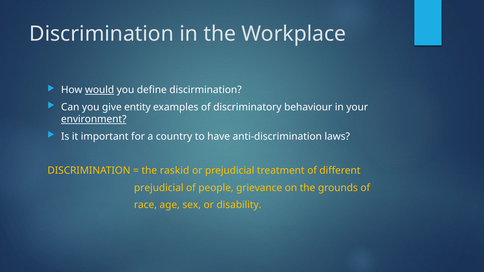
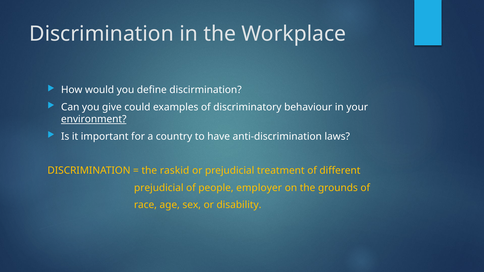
would underline: present -> none
entity: entity -> could
grievance: grievance -> employer
